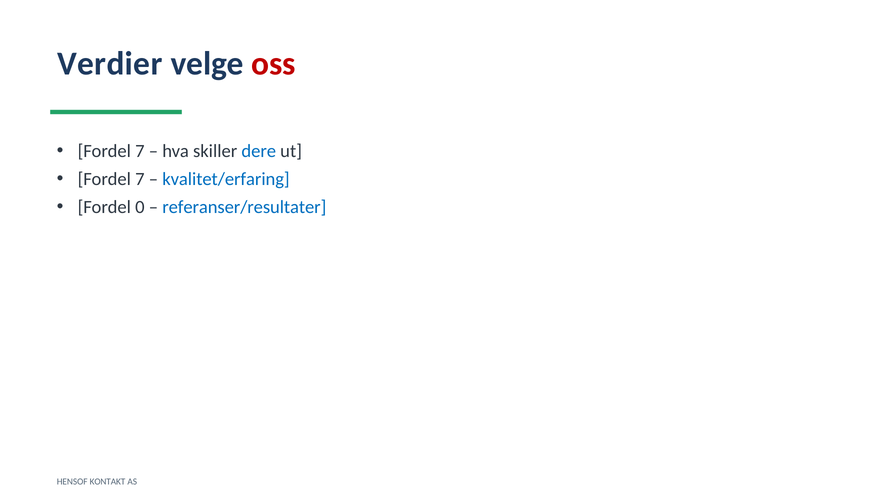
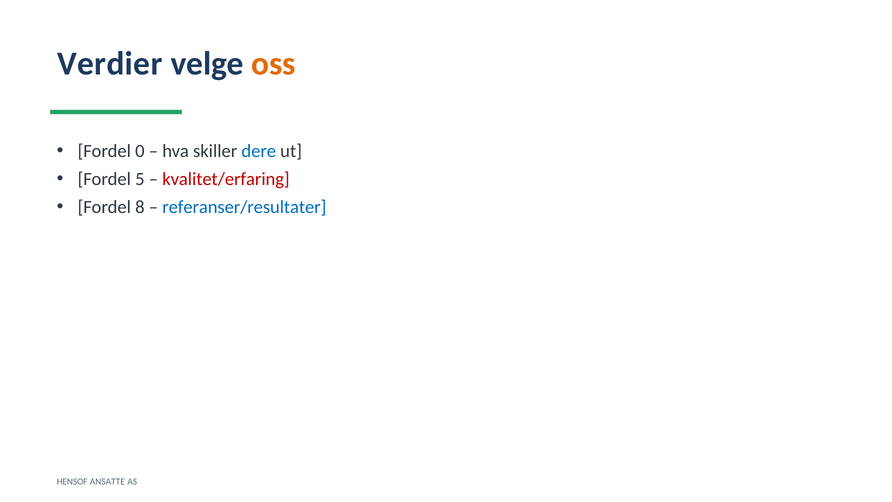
oss colour: red -> orange
7 at (140, 151): 7 -> 0
7 at (140, 179): 7 -> 5
kvalitet/erfaring colour: blue -> red
0: 0 -> 8
KONTAKT: KONTAKT -> ANSATTE
